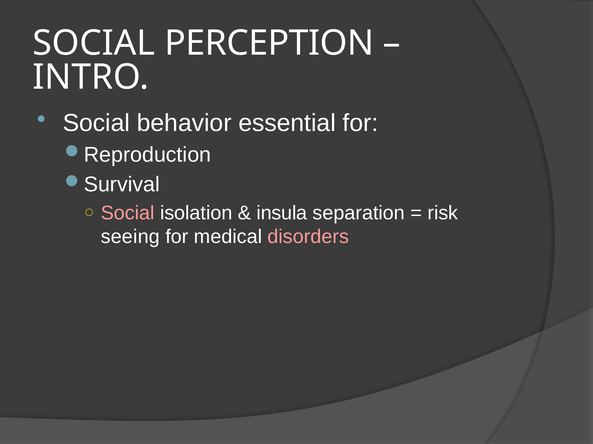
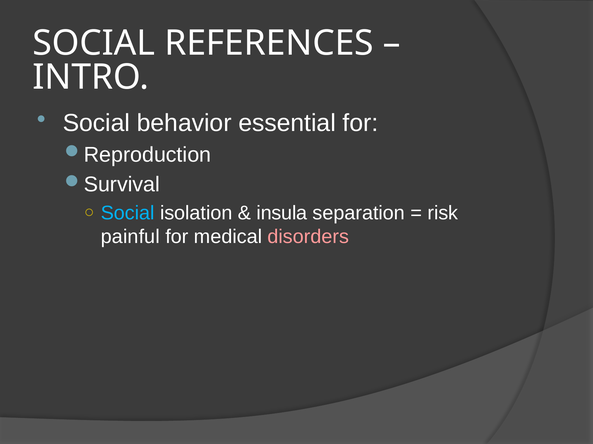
PERCEPTION: PERCEPTION -> REFERENCES
Social at (128, 213) colour: pink -> light blue
seeing: seeing -> painful
